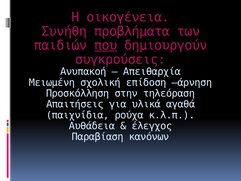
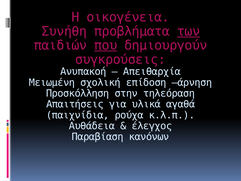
των underline: none -> present
